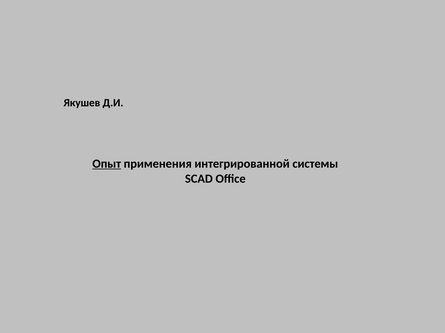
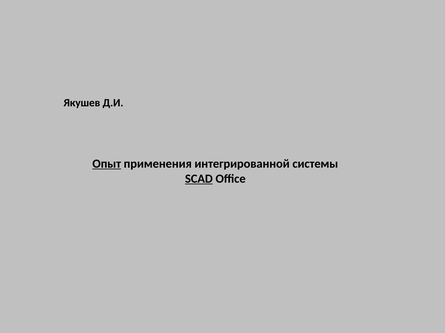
SCAD underline: none -> present
